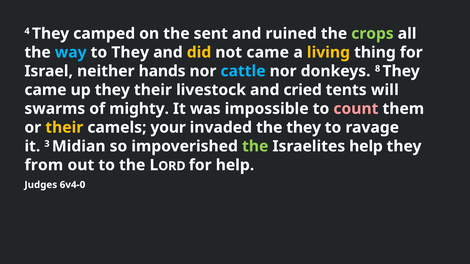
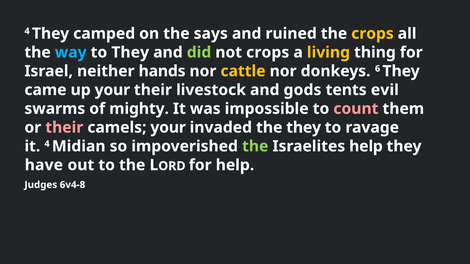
sent: sent -> says
crops at (372, 34) colour: light green -> yellow
did colour: yellow -> light green
not came: came -> crops
cattle colour: light blue -> yellow
8: 8 -> 6
up they: they -> your
cried: cried -> gods
will: will -> evil
their at (64, 128) colour: yellow -> pink
it 3: 3 -> 4
from: from -> have
6v4-0: 6v4-0 -> 6v4-8
